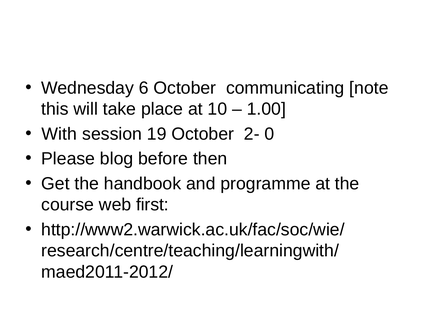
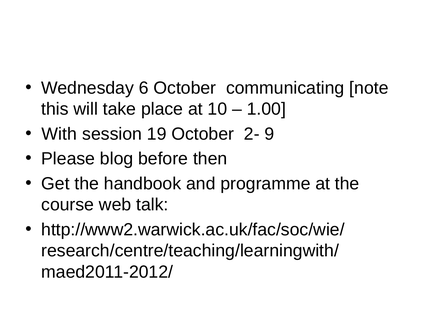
0: 0 -> 9
first: first -> talk
